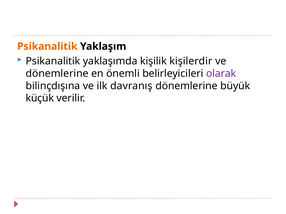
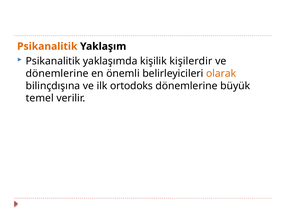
olarak colour: purple -> orange
davranış: davranış -> ortodoks
küçük: küçük -> temel
